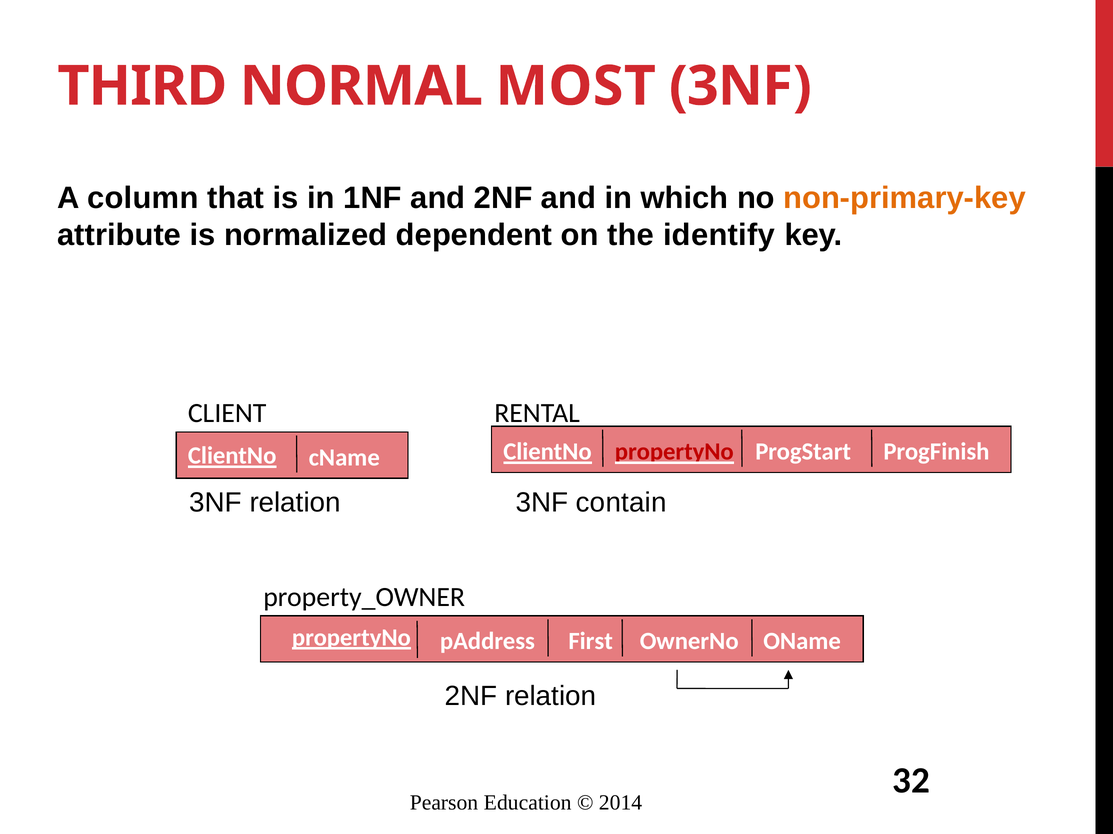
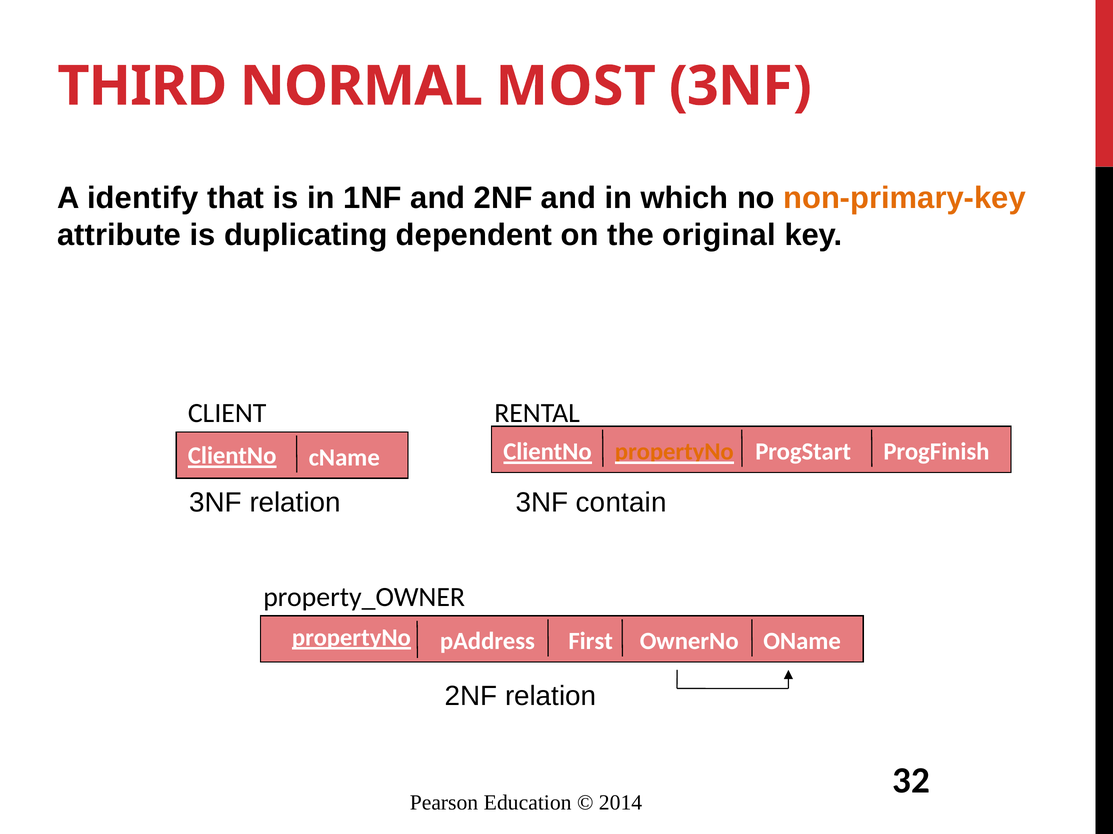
column: column -> identify
normalized: normalized -> duplicating
identify: identify -> original
propertyNo at (674, 452) colour: red -> orange
